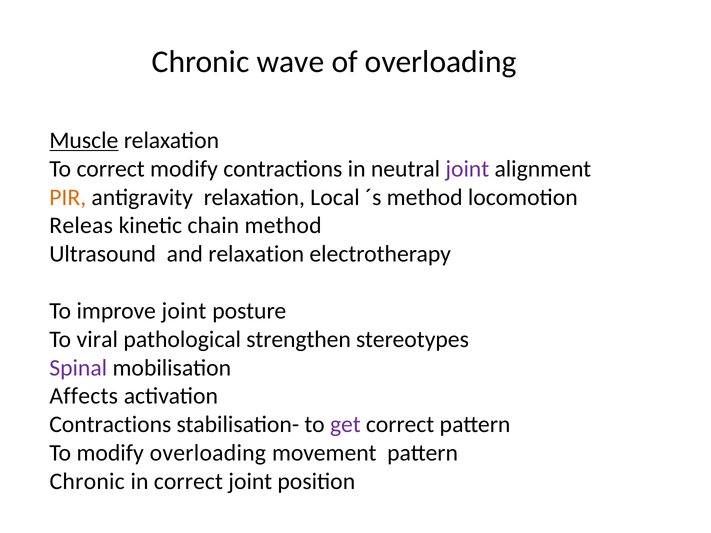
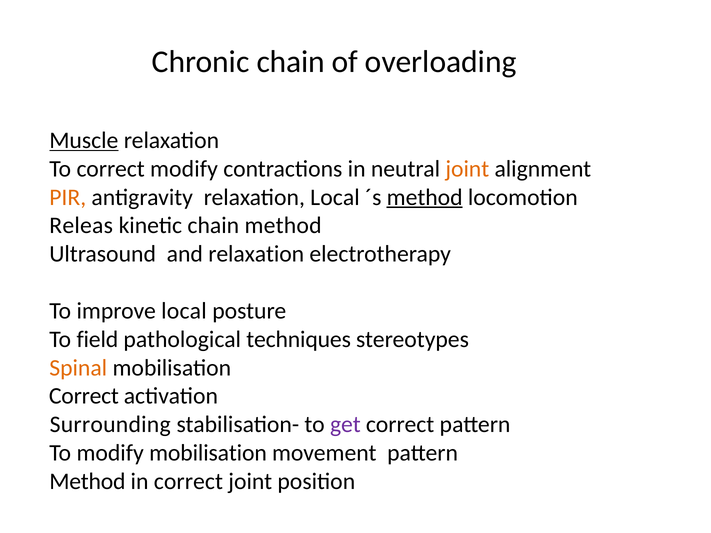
Chronic wave: wave -> chain
joint at (467, 169) colour: purple -> orange
method at (425, 197) underline: none -> present
improve joint: joint -> local
viral: viral -> field
strengthen: strengthen -> techniques
Spinal colour: purple -> orange
Affects at (84, 396): Affects -> Correct
Contractions at (110, 425): Contractions -> Surrounding
modify overloading: overloading -> mobilisation
Chronic at (87, 482): Chronic -> Method
